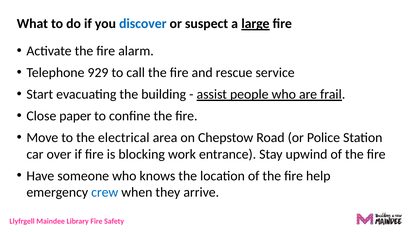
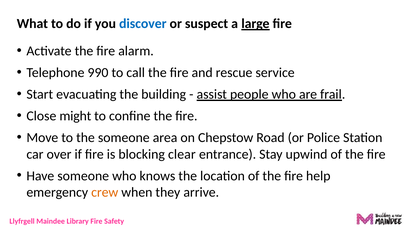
929: 929 -> 990
paper: paper -> might
the electrical: electrical -> someone
work: work -> clear
crew colour: blue -> orange
